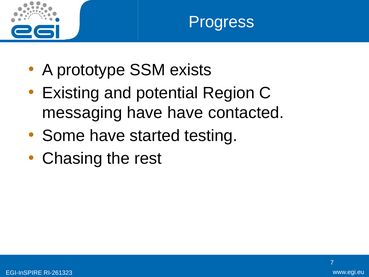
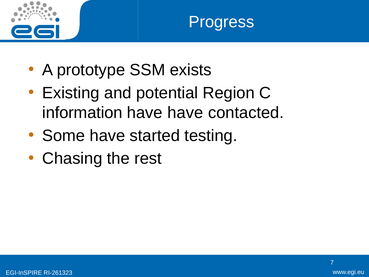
messaging: messaging -> information
